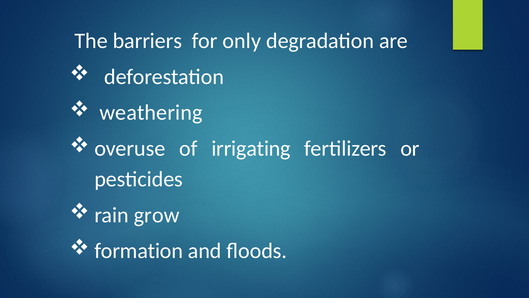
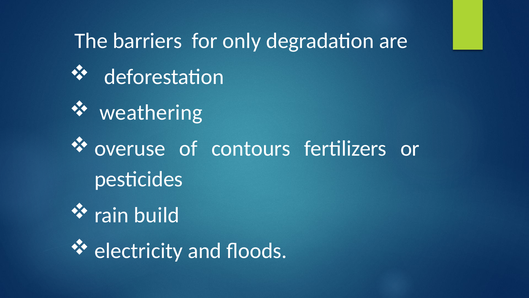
irrigating: irrigating -> contours
grow: grow -> build
formation: formation -> electricity
